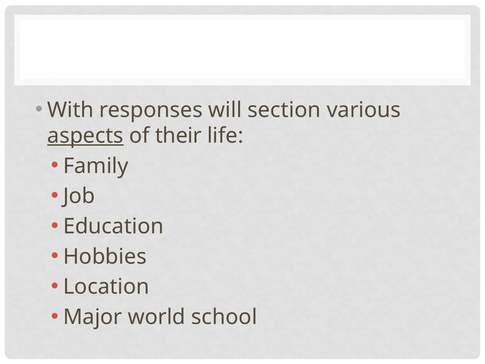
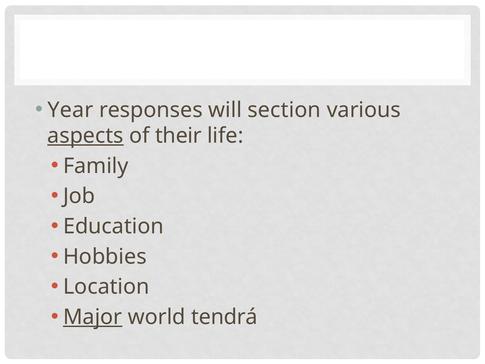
With: With -> Year
Major underline: none -> present
school: school -> tendrá
